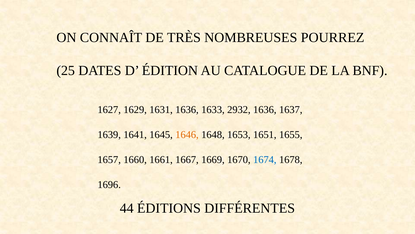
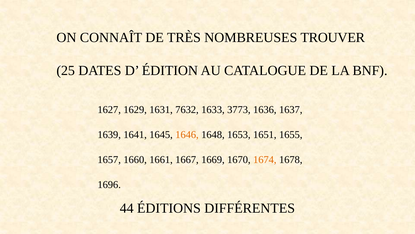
POURREZ: POURREZ -> TROUVER
1631 1636: 1636 -> 7632
2932: 2932 -> 3773
1674 colour: blue -> orange
